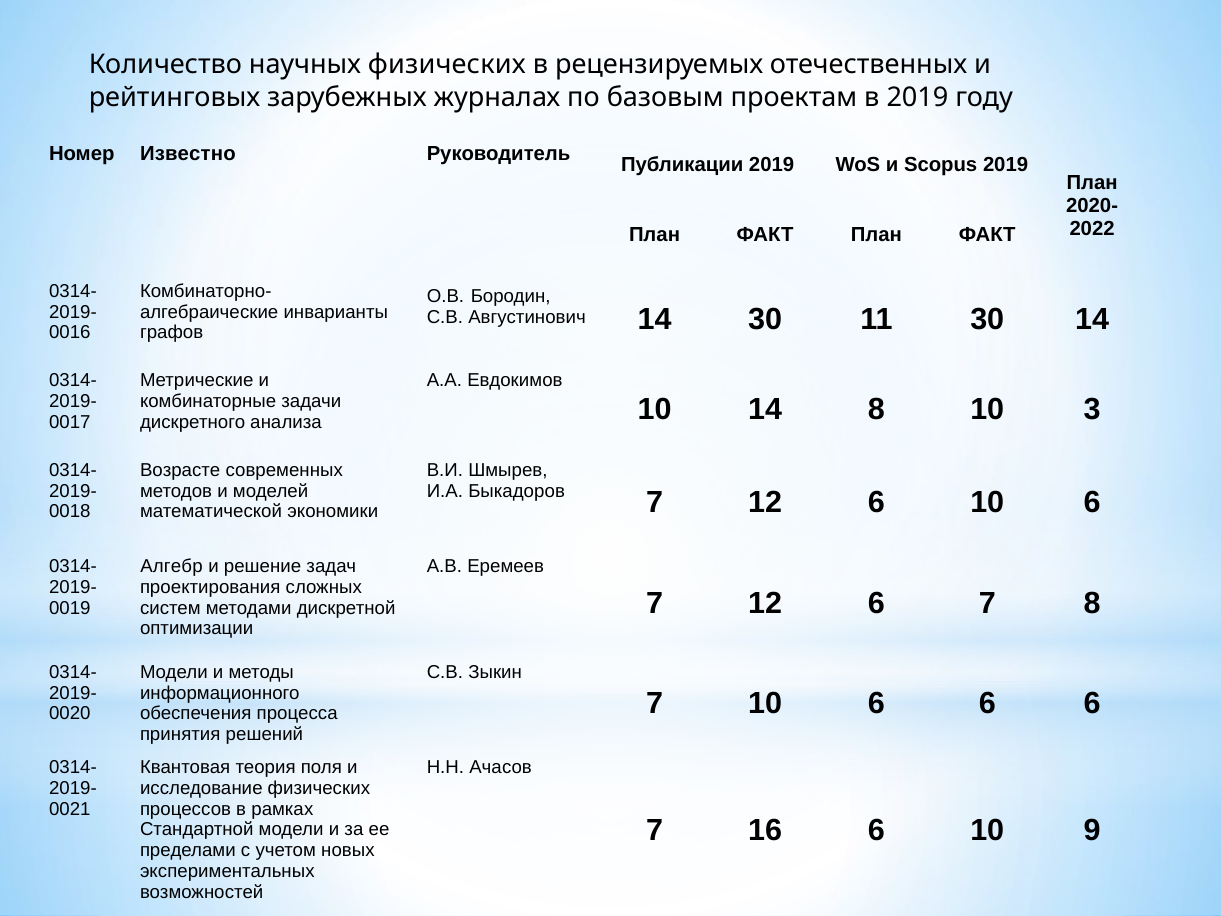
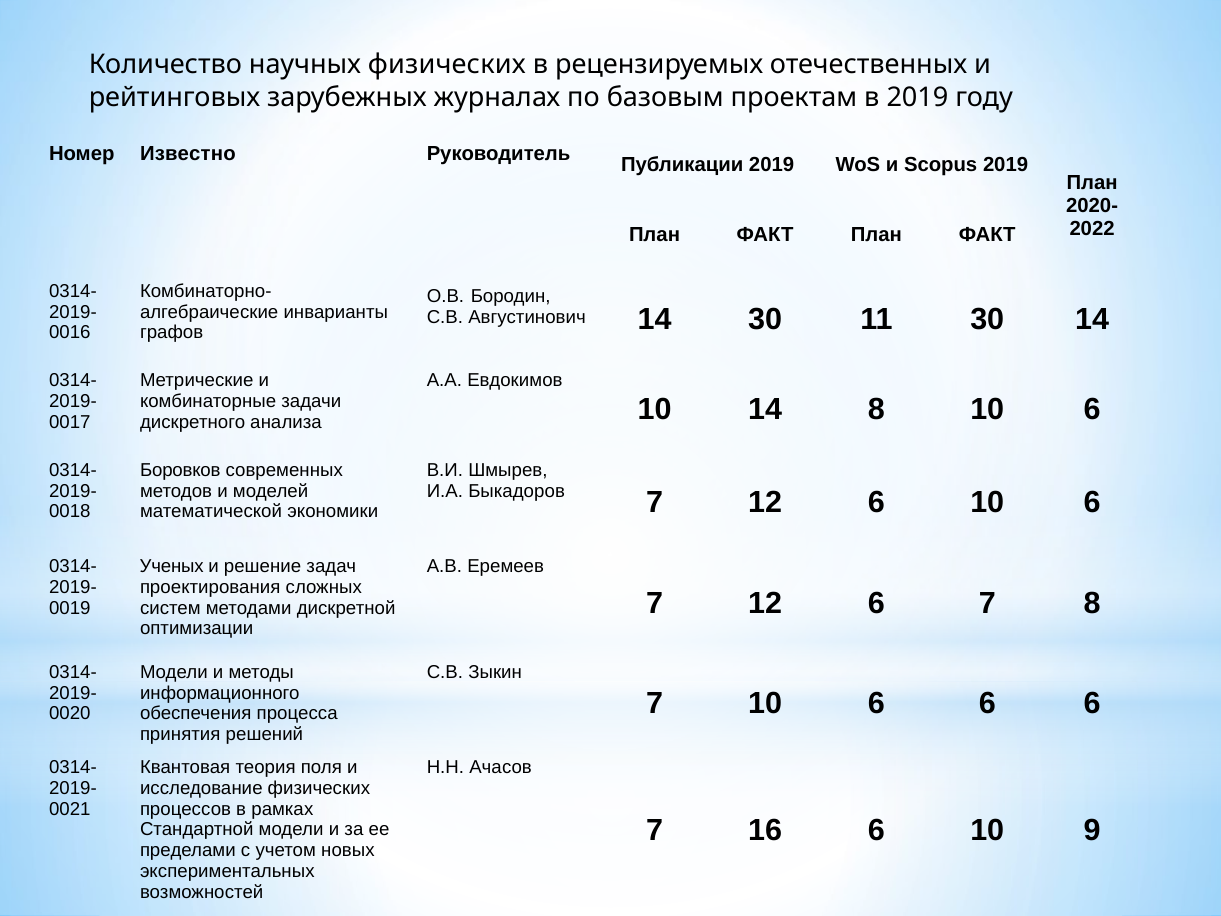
8 10 3: 3 -> 6
Возрасте: Возрасте -> Боровков
Алгебр: Алгебр -> Ученых
